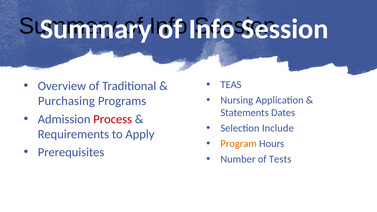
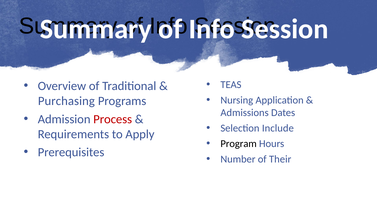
Statements: Statements -> Admissions
Program colour: orange -> black
Tests: Tests -> Their
